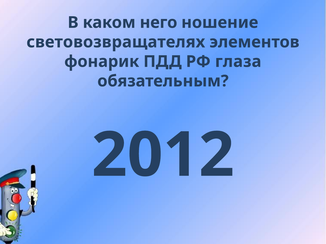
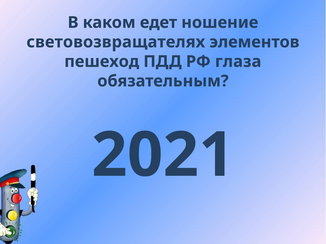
него: него -> едет
фонарик: фонарик -> пешеход
2012: 2012 -> 2021
